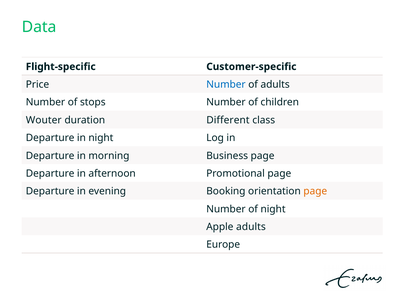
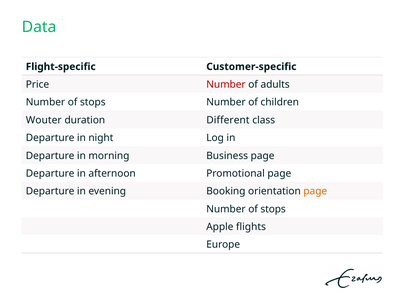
Number at (226, 84) colour: blue -> red
night at (273, 209): night -> stops
Apple adults: adults -> flights
